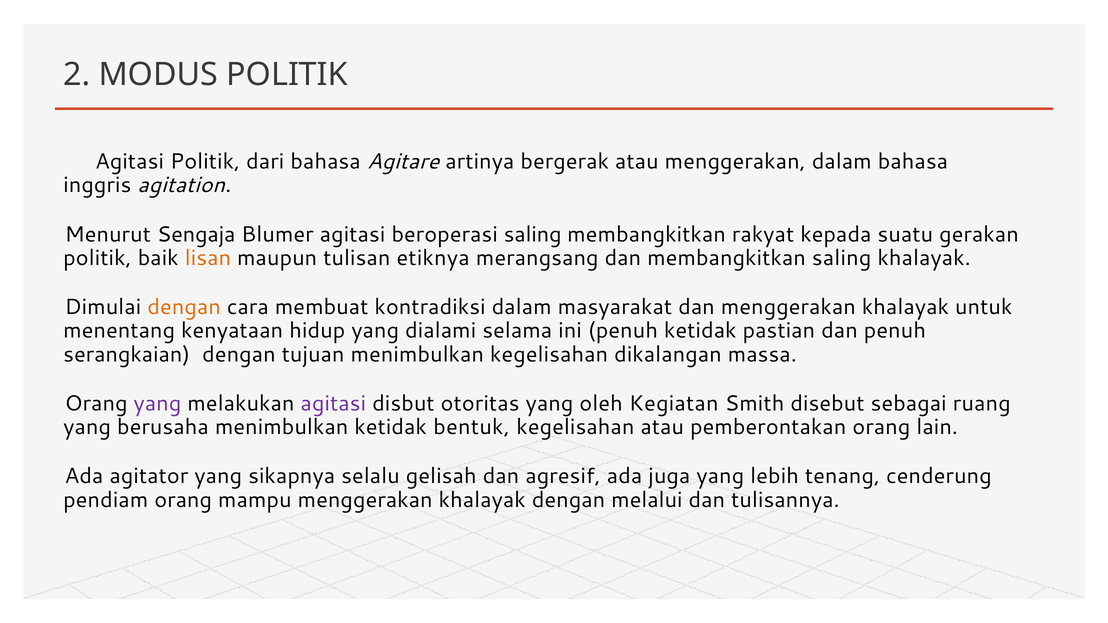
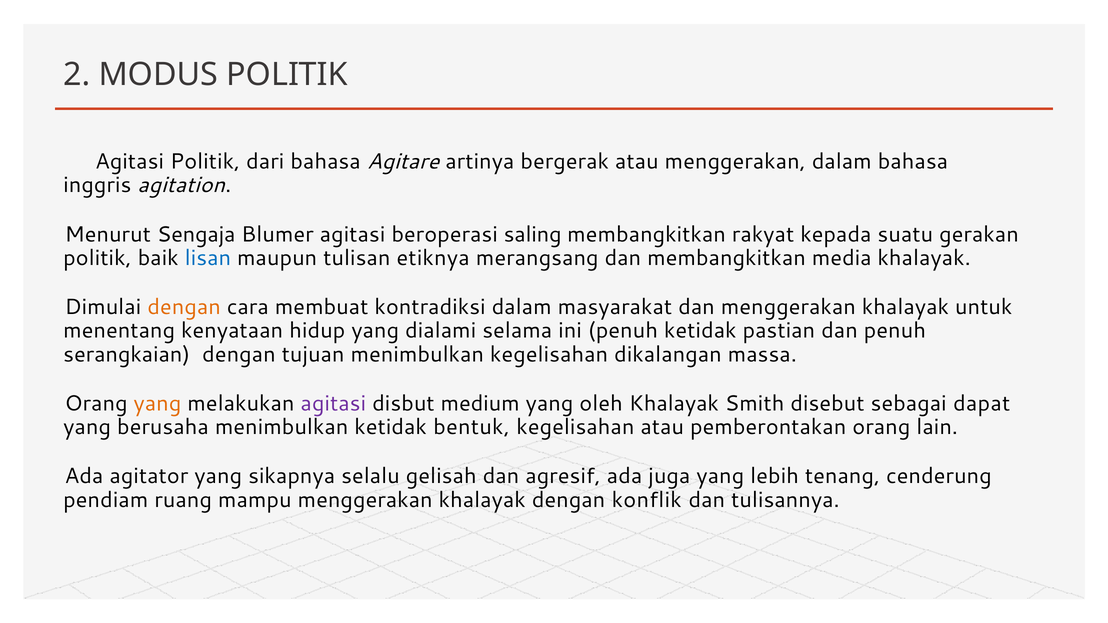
lisan colour: orange -> blue
membangkitkan saling: saling -> media
yang at (157, 404) colour: purple -> orange
otoritas: otoritas -> medium
oleh Kegiatan: Kegiatan -> Khalayak
ruang: ruang -> dapat
pendiam orang: orang -> ruang
melalui: melalui -> konflik
